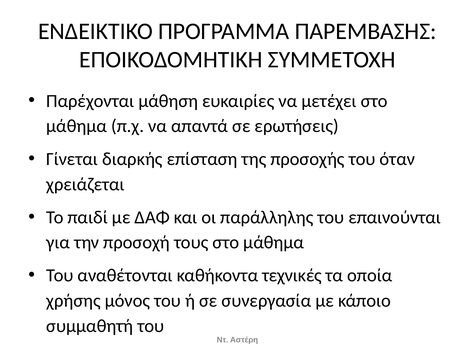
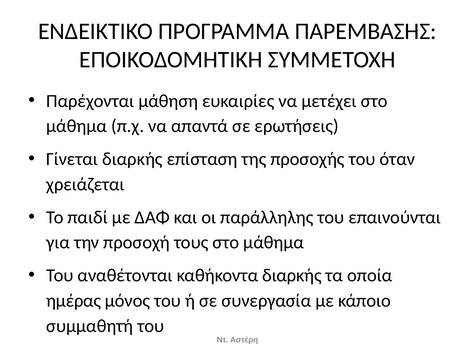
καθήκοντα τεχνικές: τεχνικές -> διαρκής
χρήσης: χρήσης -> ημέρας
